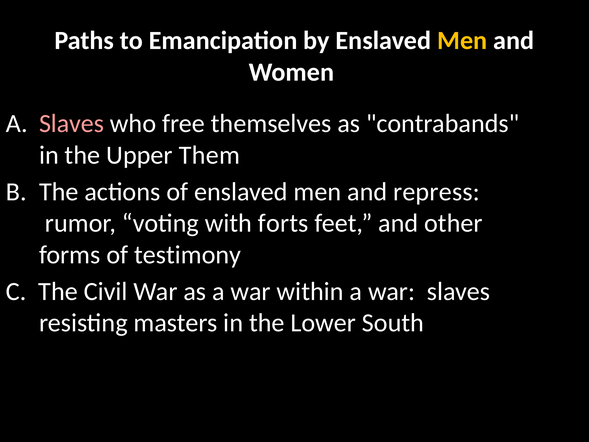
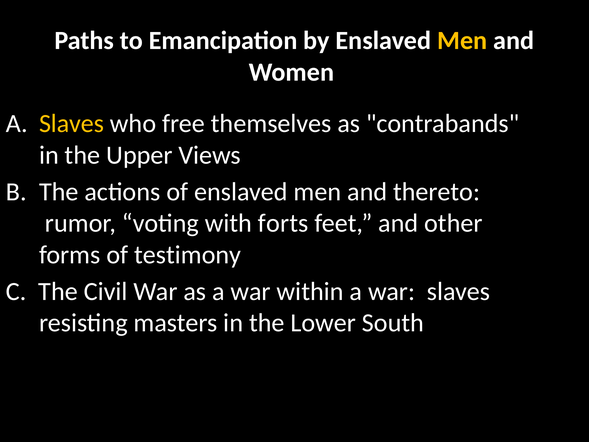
Slaves at (72, 124) colour: pink -> yellow
Them: Them -> Views
repress: repress -> thereto
